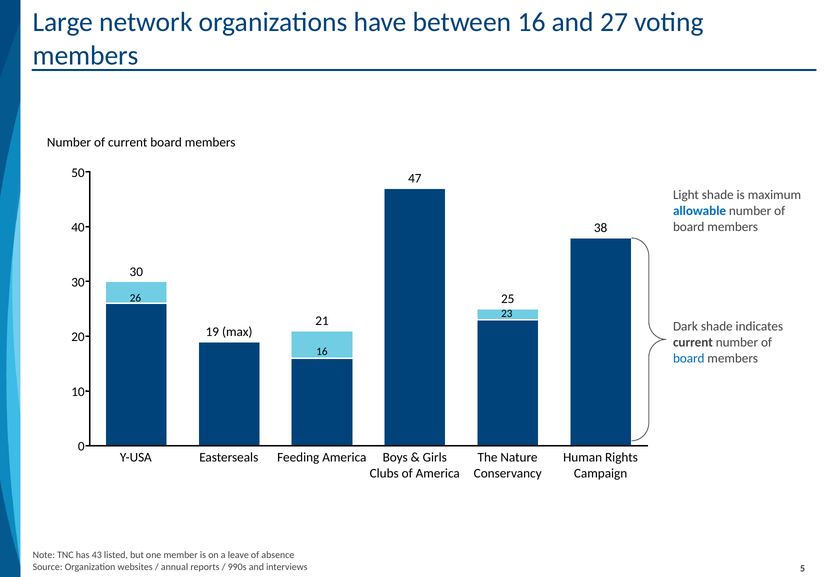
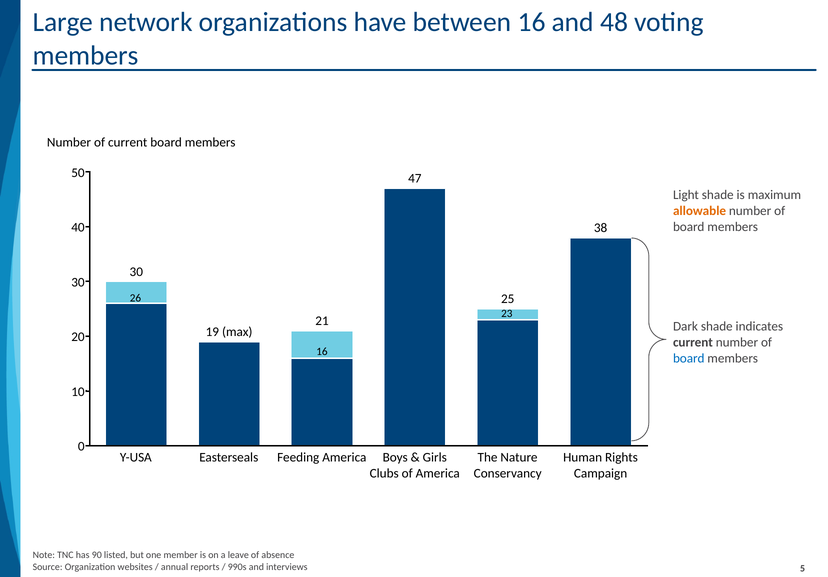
27: 27 -> 48
allowable colour: blue -> orange
43: 43 -> 90
